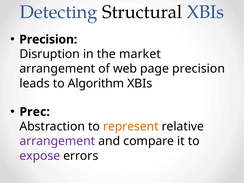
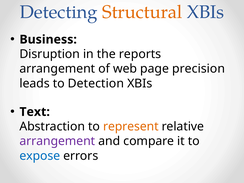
Structural colour: black -> orange
Precision at (48, 39): Precision -> Business
market: market -> reports
Algorithm: Algorithm -> Detection
Prec: Prec -> Text
expose colour: purple -> blue
